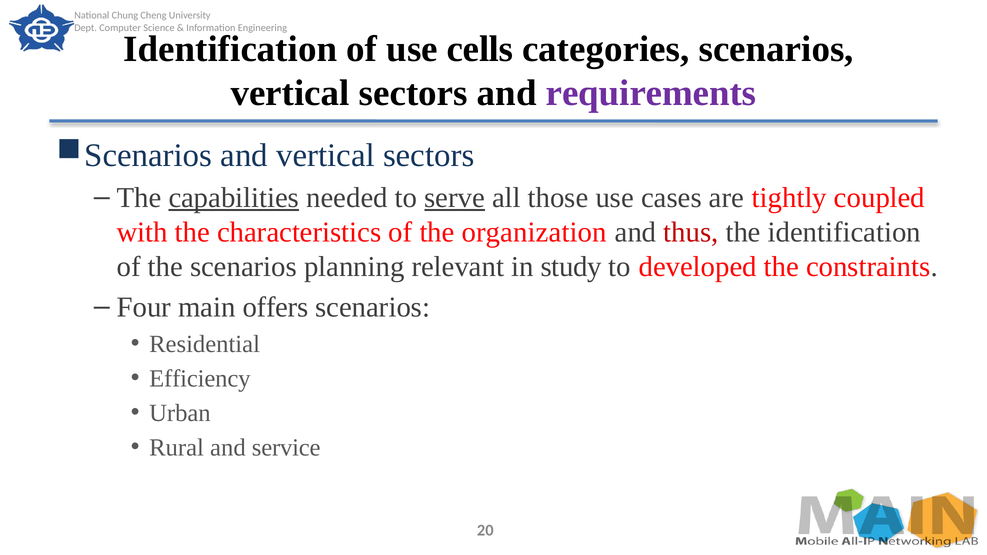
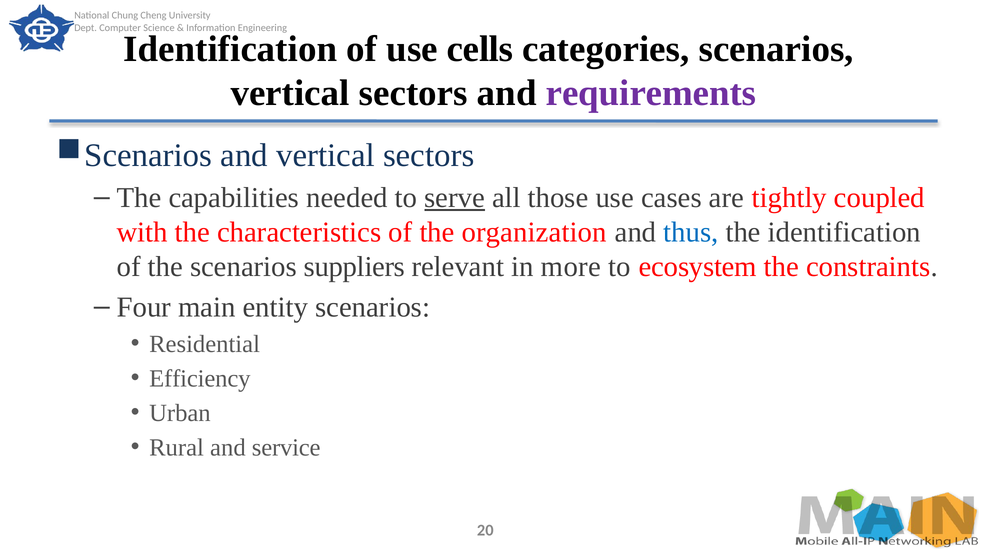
capabilities underline: present -> none
thus colour: red -> blue
planning: planning -> suppliers
study: study -> more
developed: developed -> ecosystem
offers: offers -> entity
